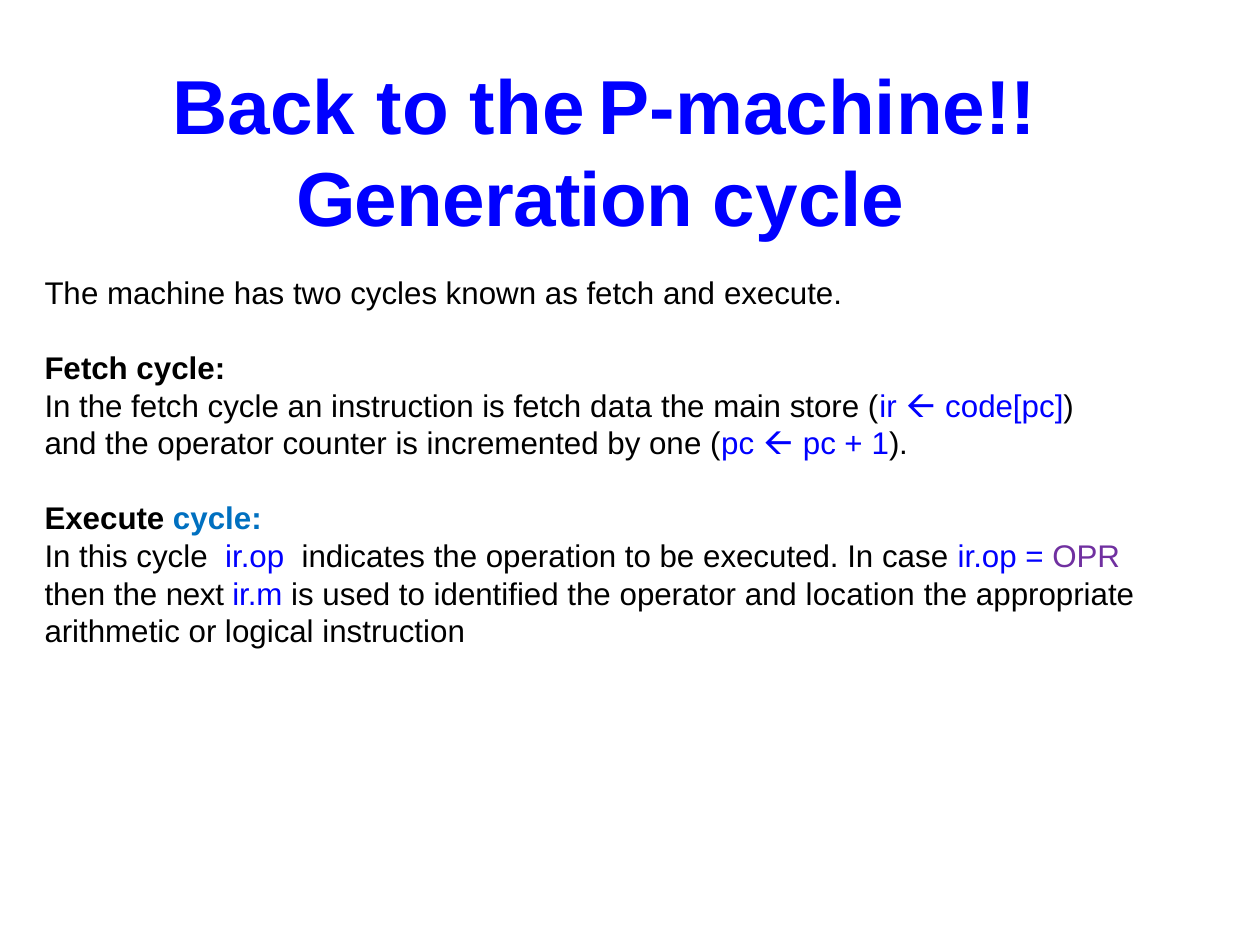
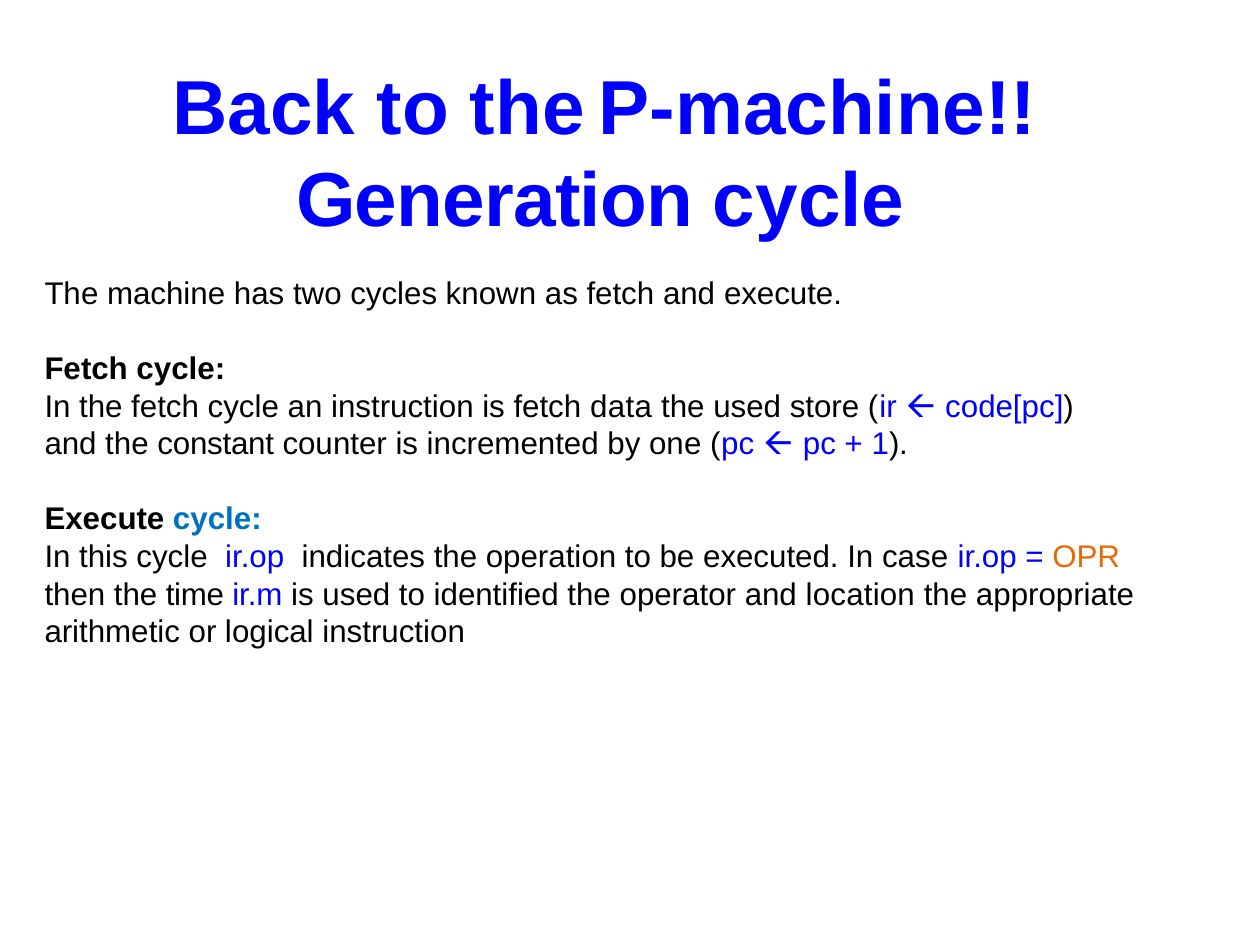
the main: main -> used
and the operator: operator -> constant
OPR colour: purple -> orange
next: next -> time
